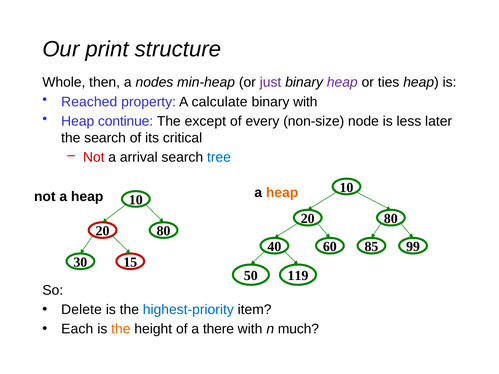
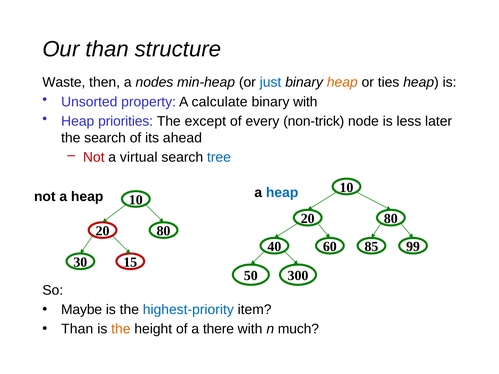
Our print: print -> than
Whole: Whole -> Waste
just colour: purple -> blue
heap at (342, 82) colour: purple -> orange
Reached: Reached -> Unsorted
continue: continue -> priorities
non-size: non-size -> non-trick
critical: critical -> ahead
arrival: arrival -> virtual
heap at (282, 193) colour: orange -> blue
119: 119 -> 300
Delete: Delete -> Maybe
Each at (77, 329): Each -> Than
